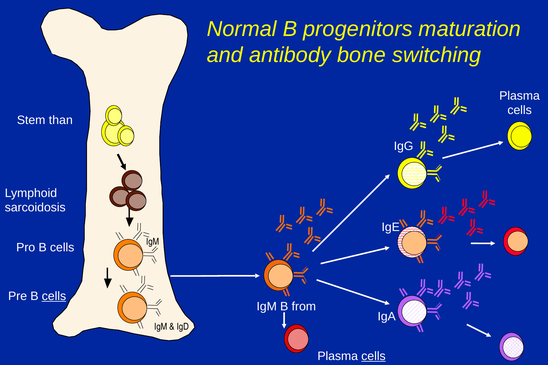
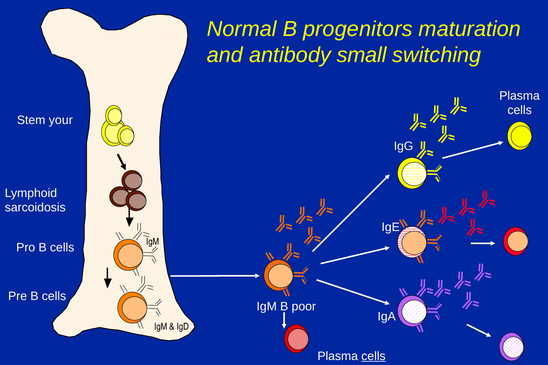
bone: bone -> small
than: than -> your
cells at (54, 296) underline: present -> none
from: from -> poor
